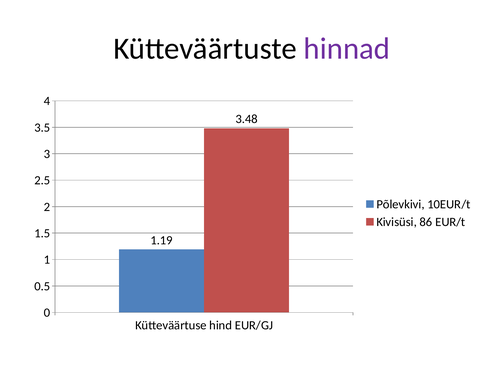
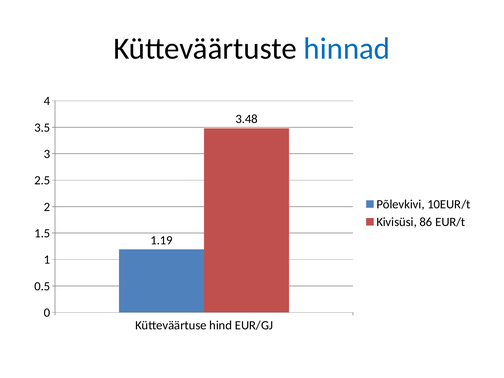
hinnad colour: purple -> blue
